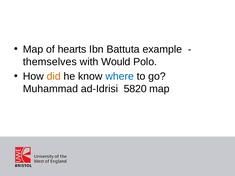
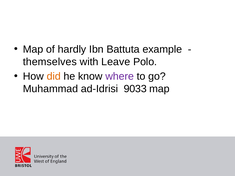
hearts: hearts -> hardly
Would: Would -> Leave
where colour: blue -> purple
5820: 5820 -> 9033
